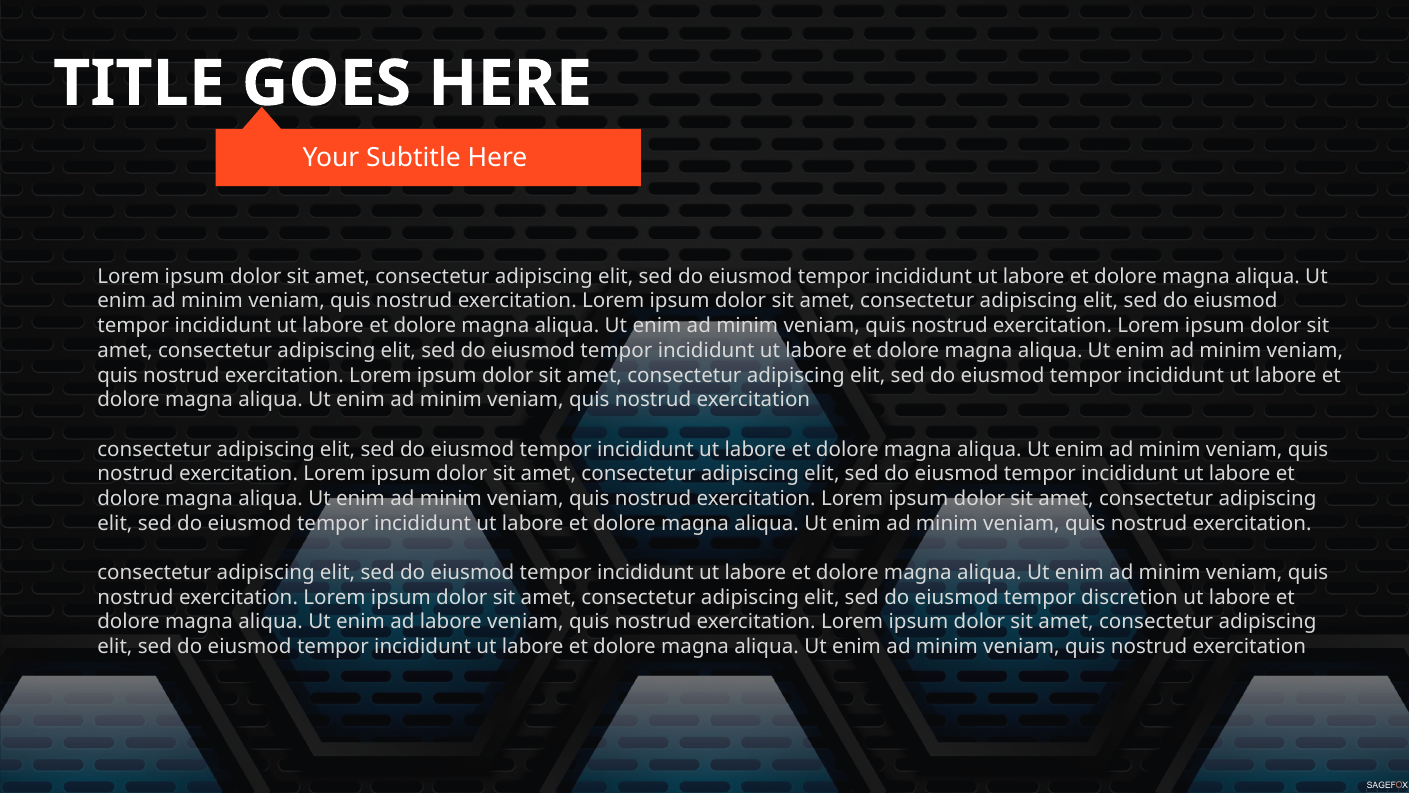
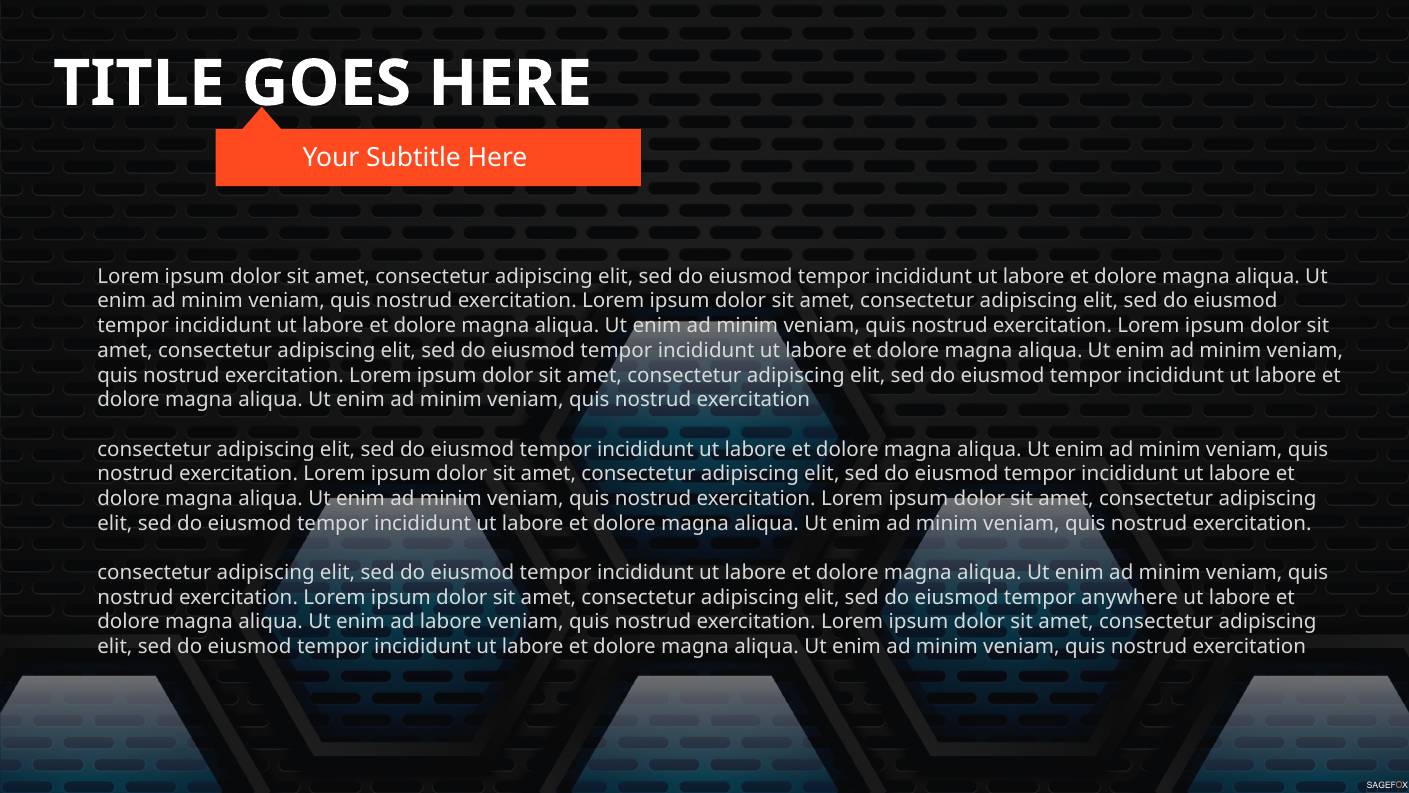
discretion: discretion -> anywhere
